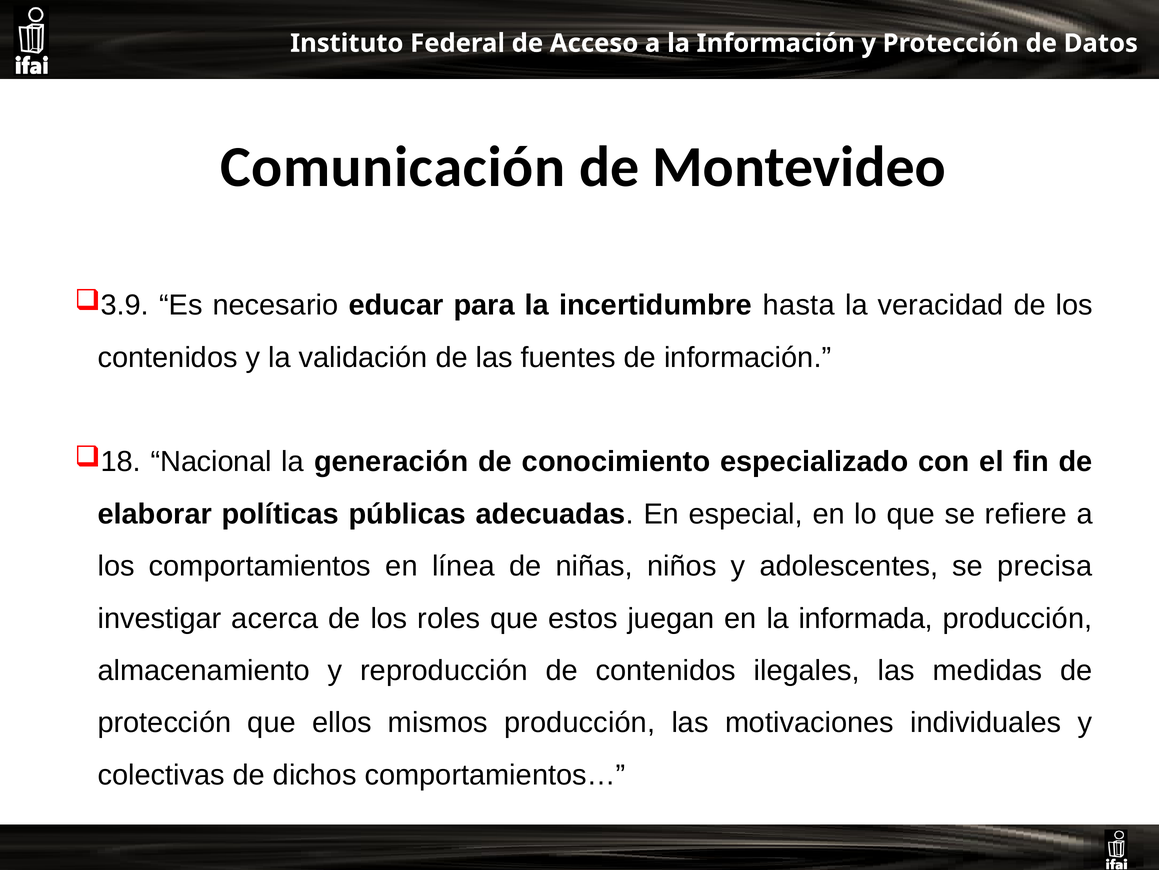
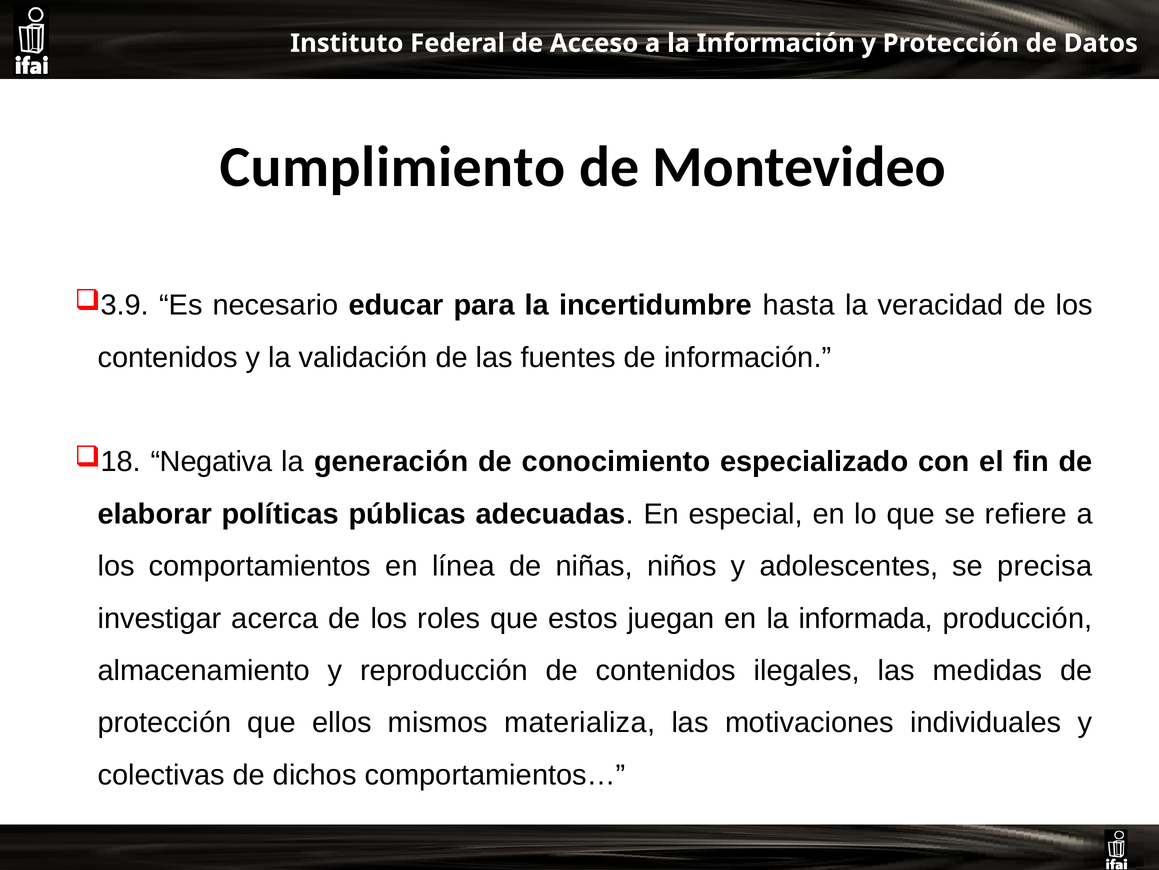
Comunicación: Comunicación -> Cumplimiento
Nacional: Nacional -> Negativa
mismos producción: producción -> materializa
